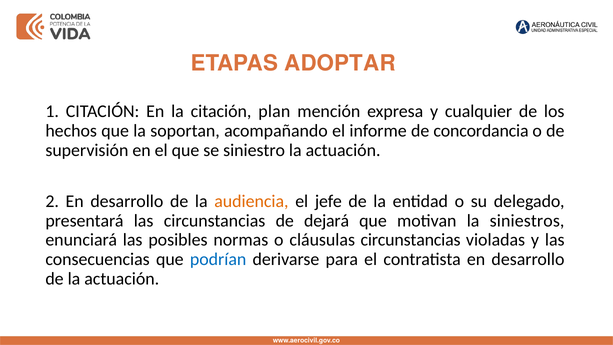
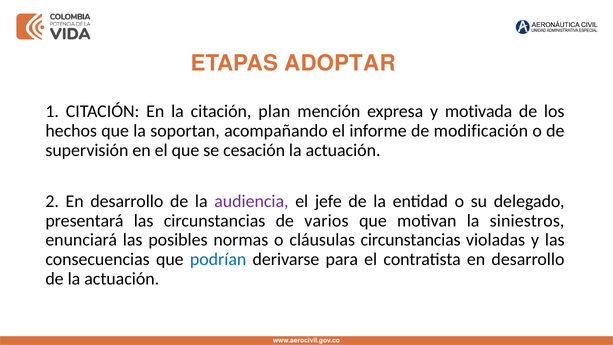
cualquier: cualquier -> motivada
concordancia: concordancia -> modificación
siniestro: siniestro -> cesación
audiencia colour: orange -> purple
dejará: dejará -> varios
